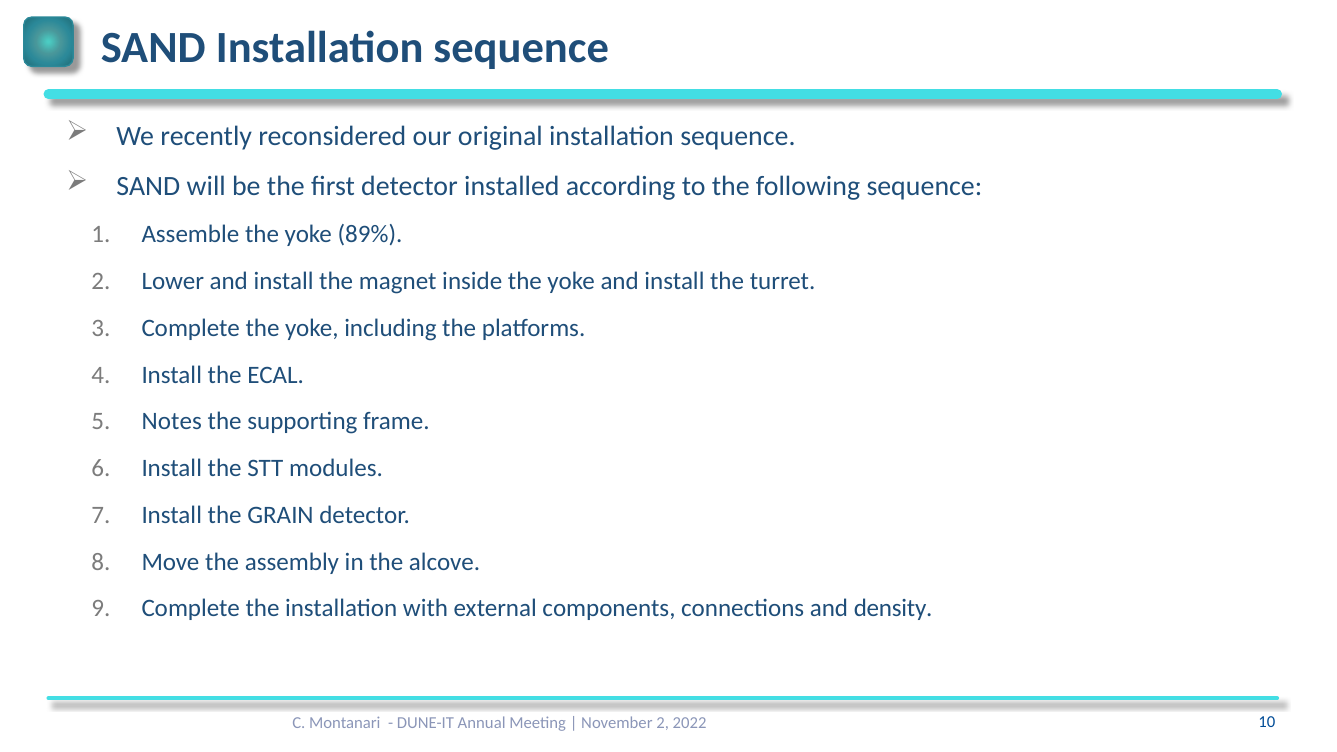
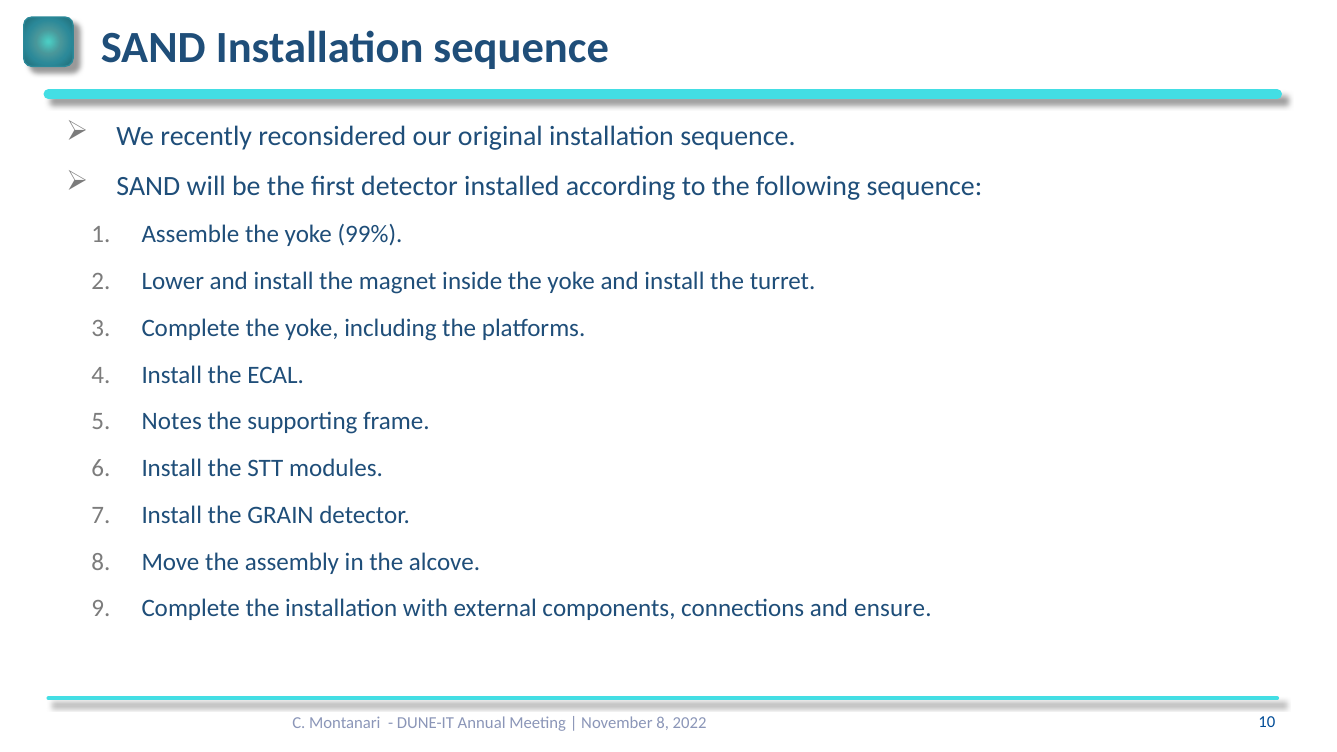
89%: 89% -> 99%
density: density -> ensure
November 2: 2 -> 8
